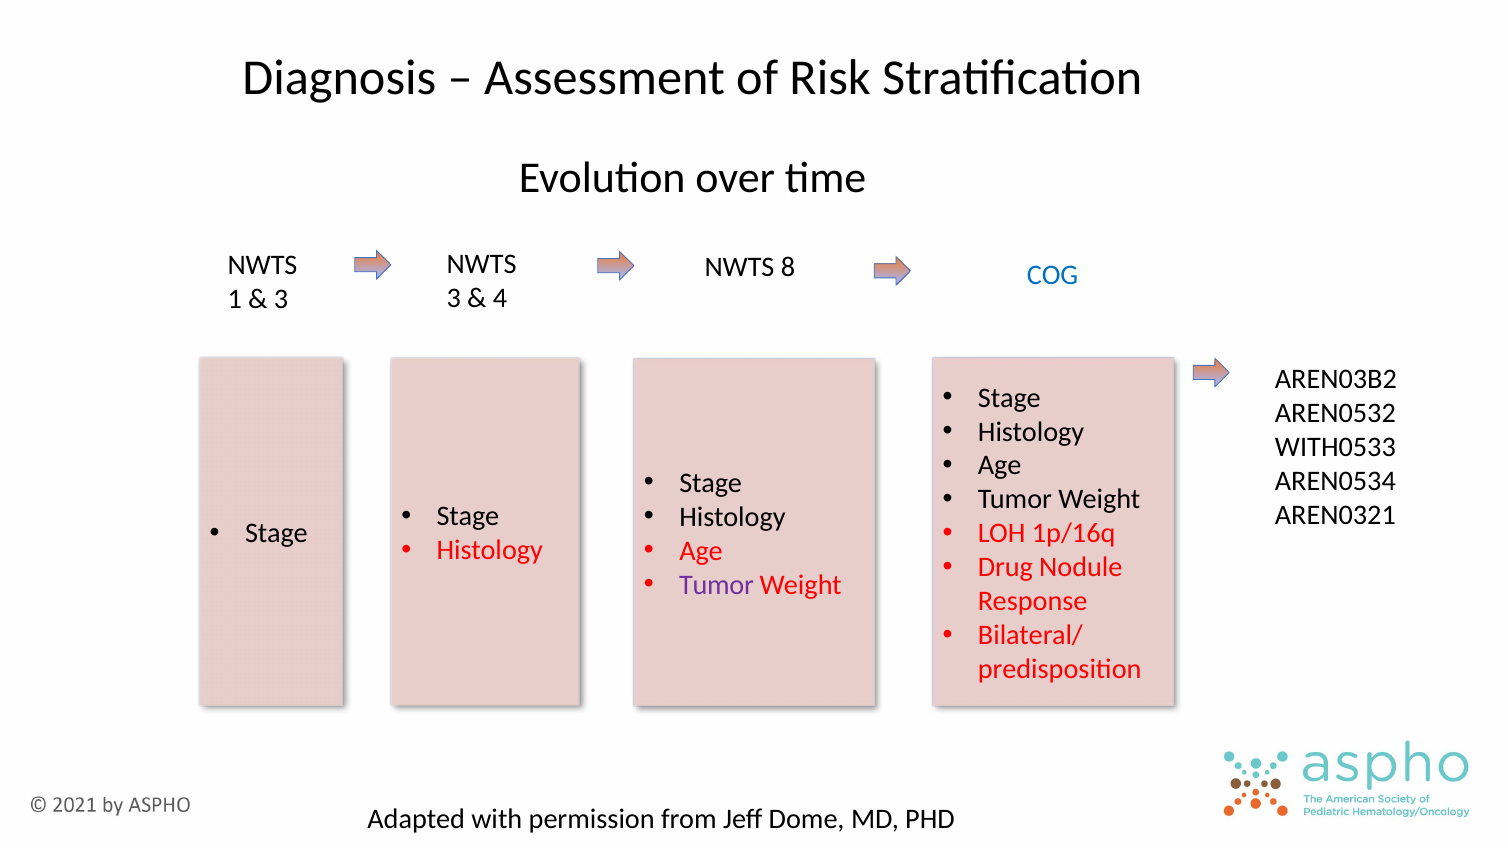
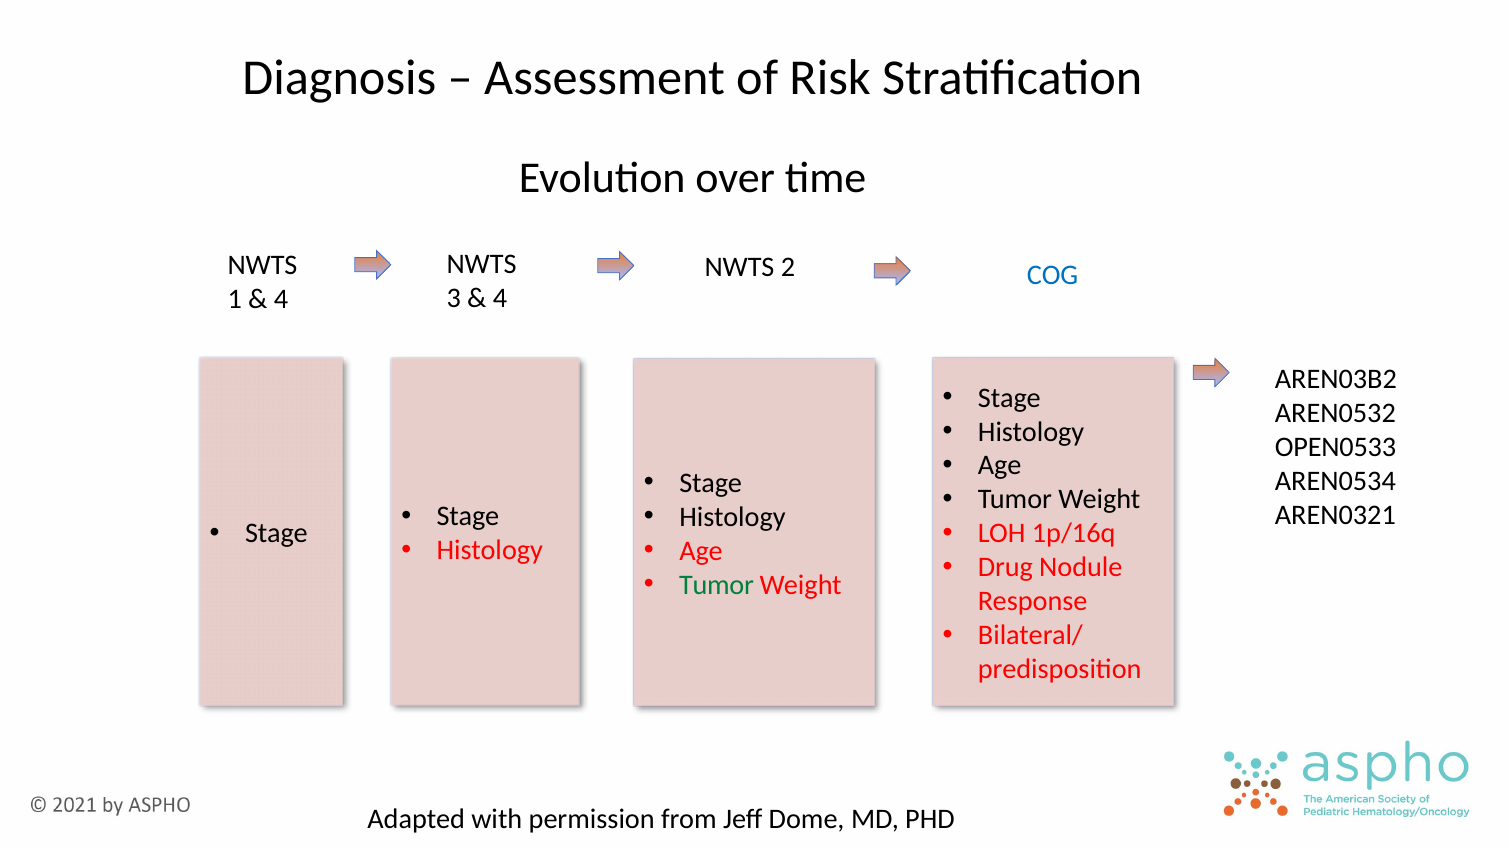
8: 8 -> 2
3 at (281, 300): 3 -> 4
WITH0533: WITH0533 -> OPEN0533
Tumor at (717, 585) colour: purple -> green
